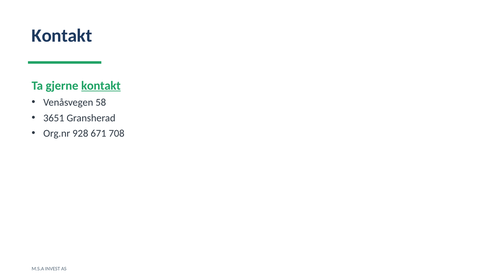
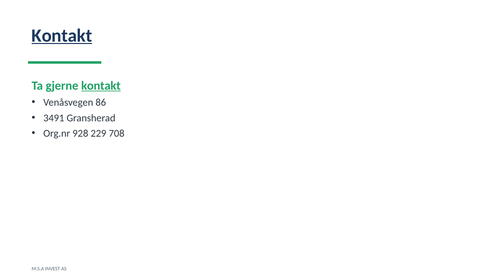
Kontakt at (62, 35) underline: none -> present
58: 58 -> 86
3651: 3651 -> 3491
671: 671 -> 229
